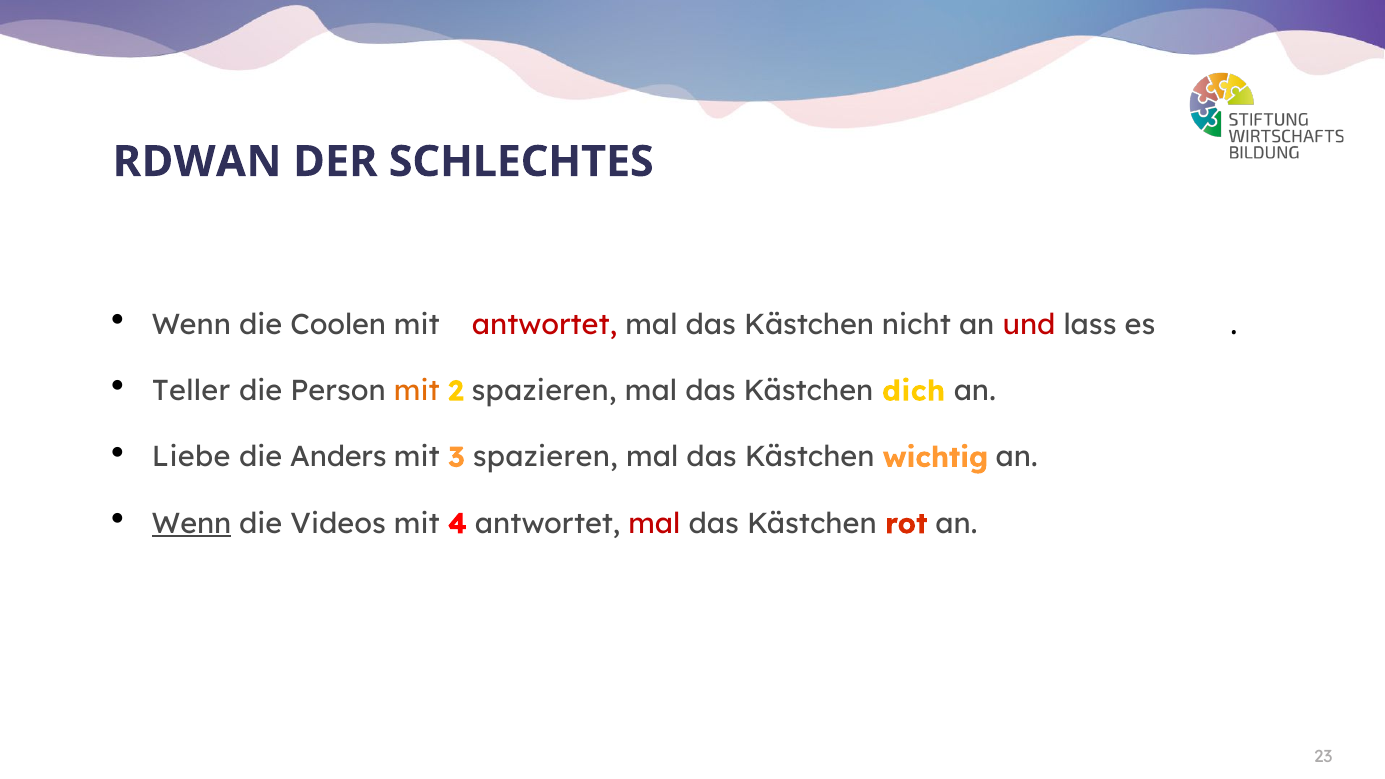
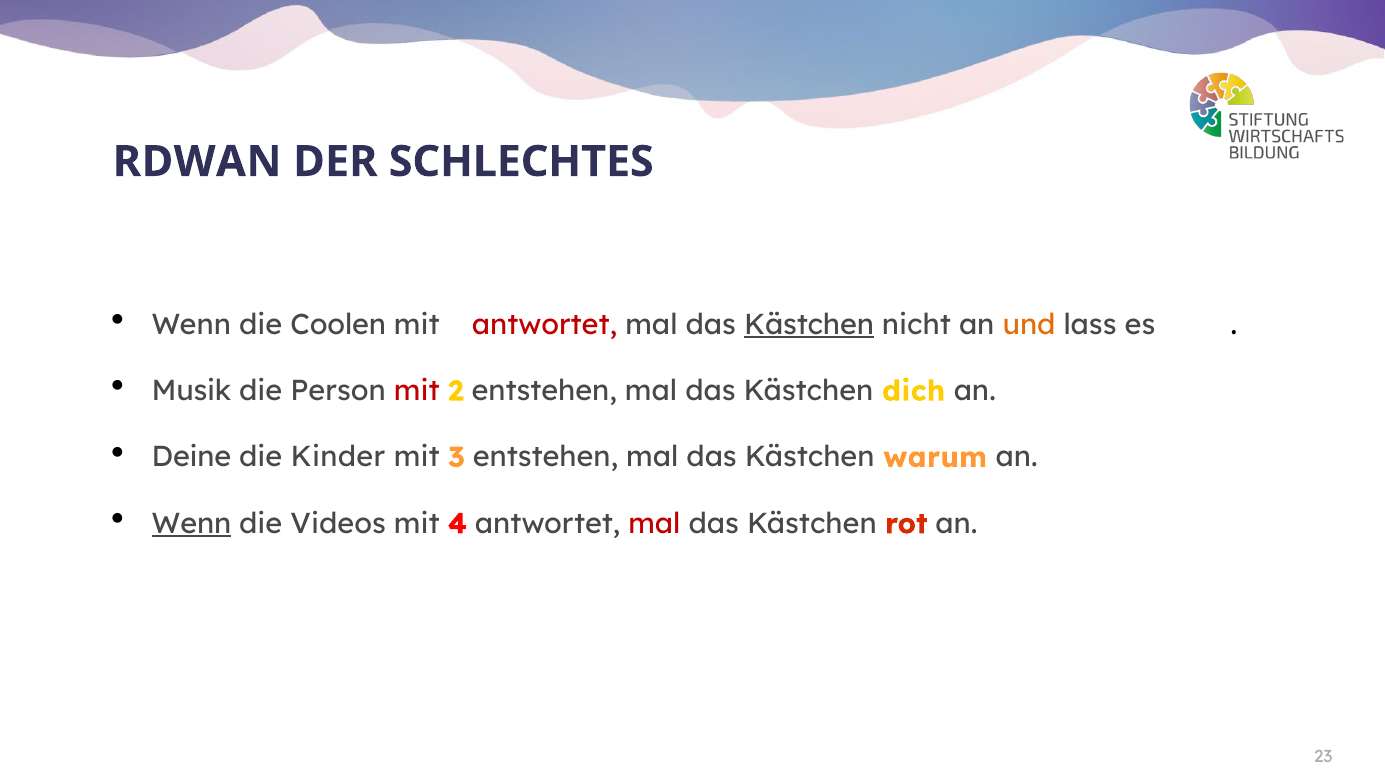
Kästchen at (809, 325) underline: none -> present
und colour: red -> orange
Teller: Teller -> Musik
mit at (417, 391) colour: orange -> red
2 spazieren: spazieren -> entstehen
Liebe: Liebe -> Deine
Anders: Anders -> Kinder
3 spazieren: spazieren -> entstehen
wichtig: wichtig -> warum
